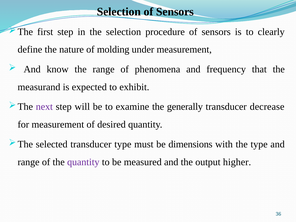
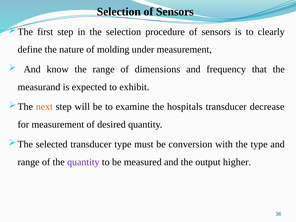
phenomena: phenomena -> dimensions
next colour: purple -> orange
generally: generally -> hospitals
dimensions: dimensions -> conversion
